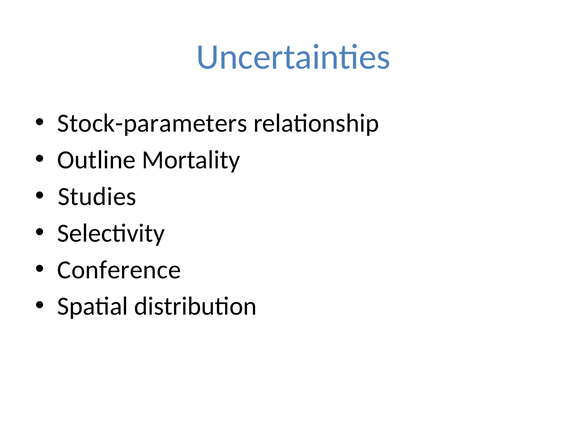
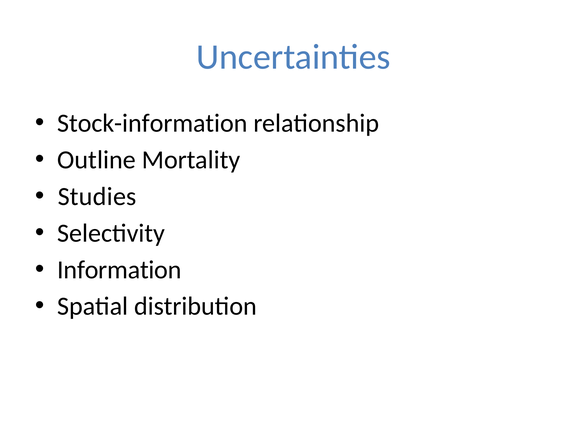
Stock-parameters: Stock-parameters -> Stock-information
Conference: Conference -> Information
